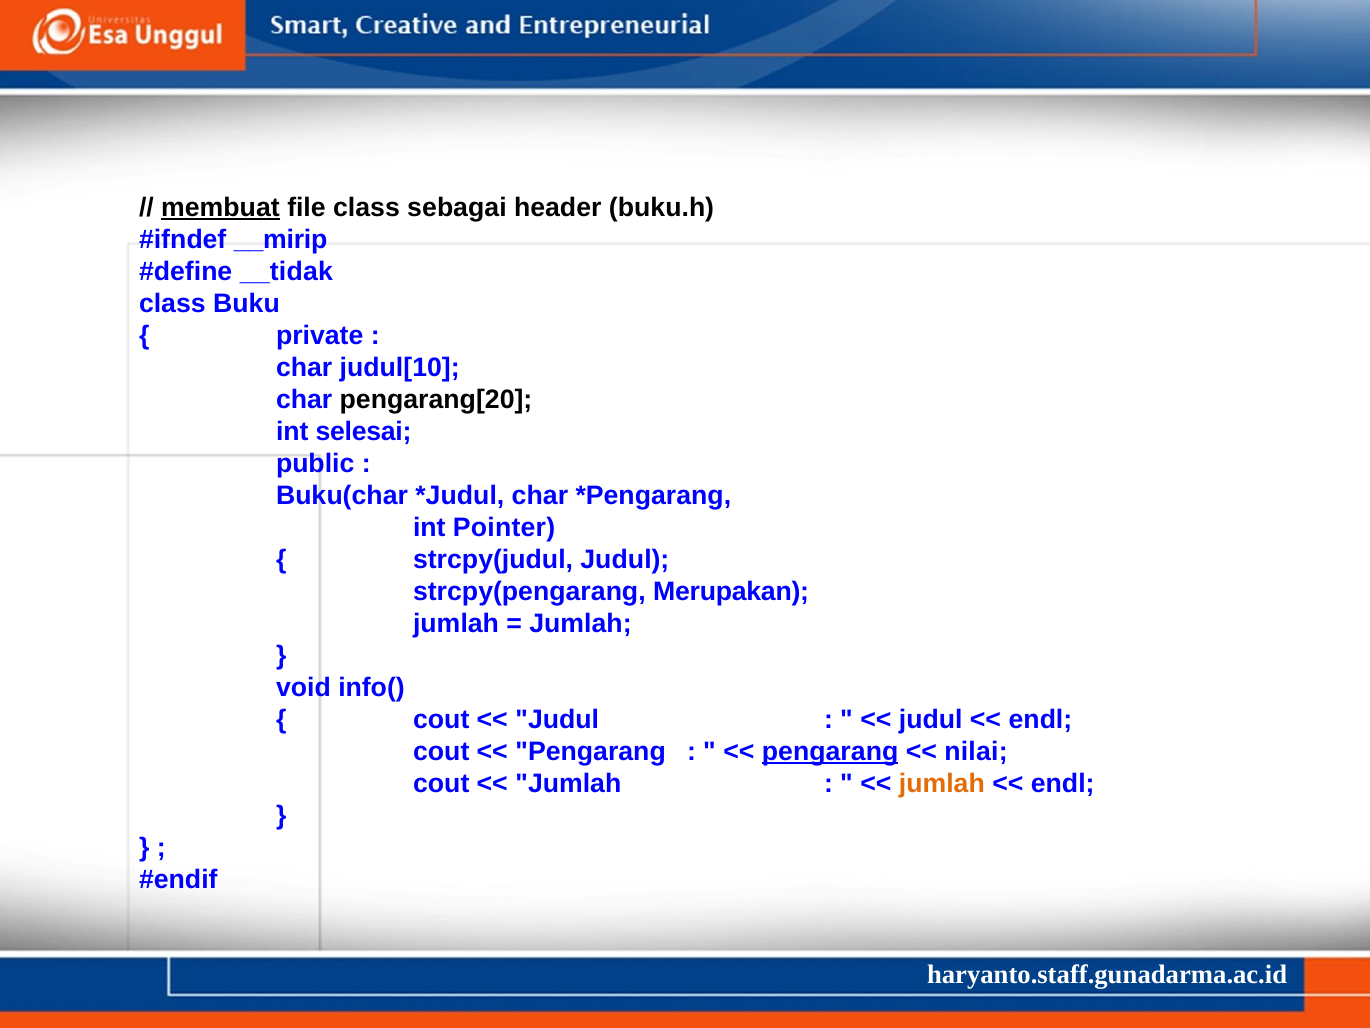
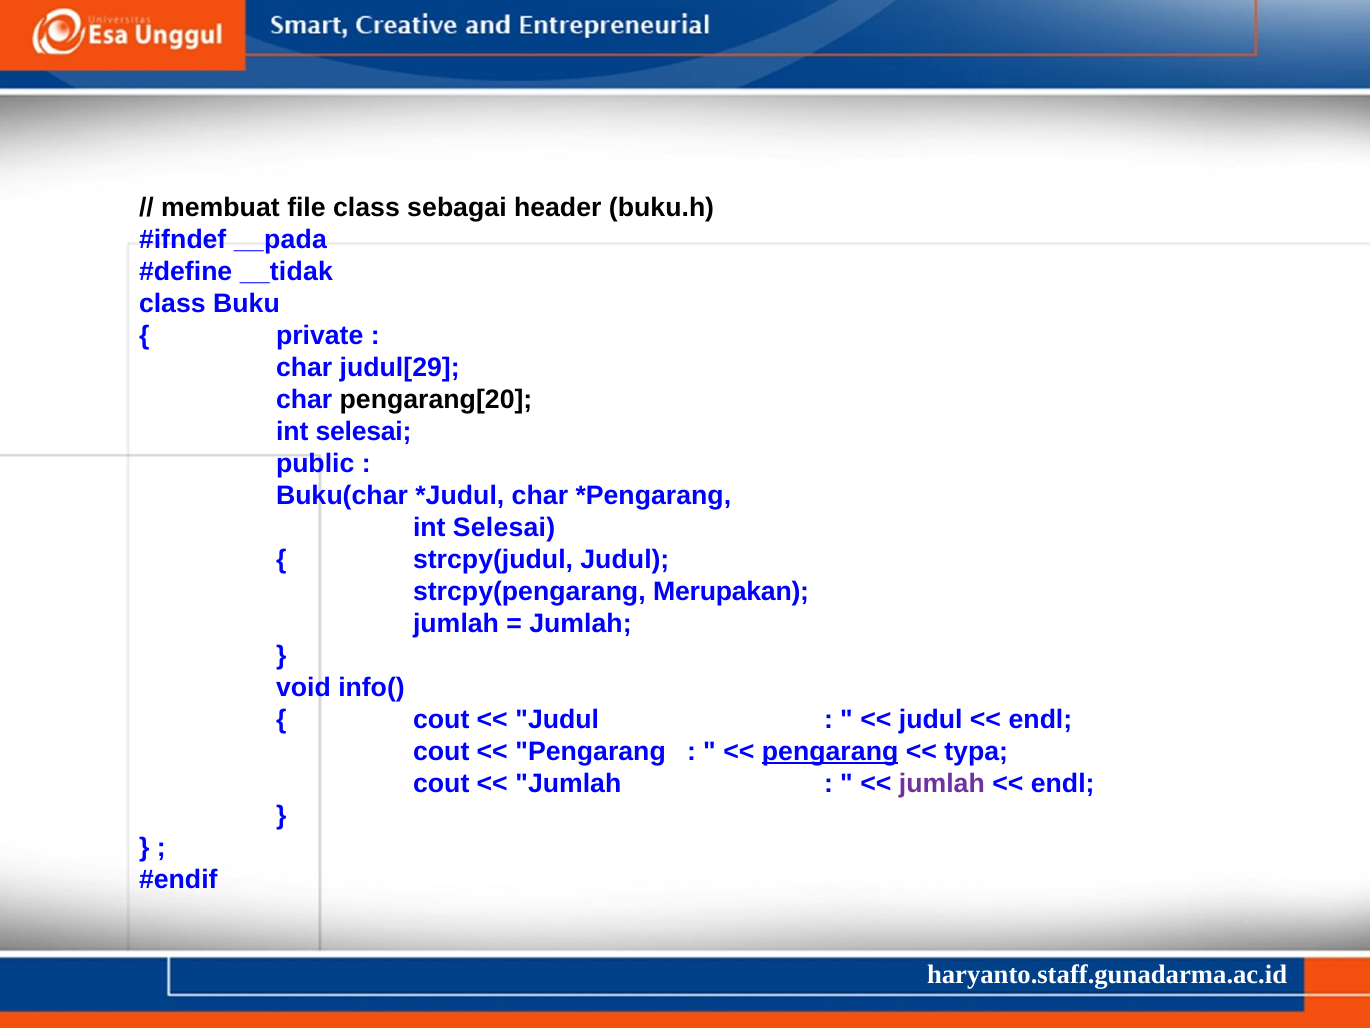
membuat underline: present -> none
__mirip: __mirip -> __pada
judul[10: judul[10 -> judul[29
Pointer at (504, 527): Pointer -> Selesai
nilai: nilai -> typa
jumlah at (942, 783) colour: orange -> purple
